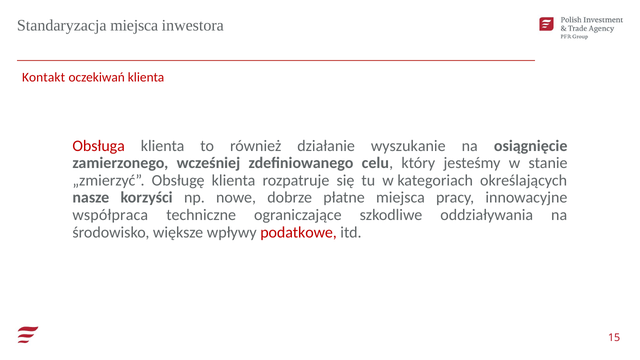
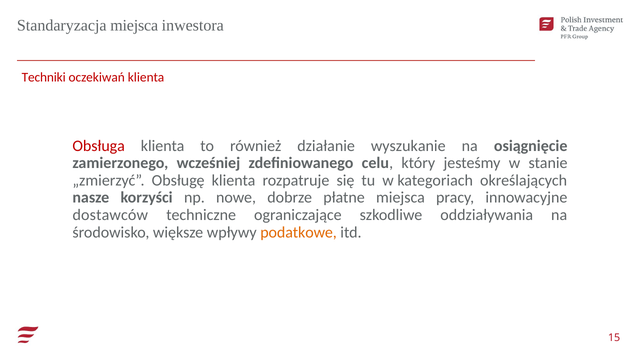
Kontakt: Kontakt -> Techniki
współpraca: współpraca -> dostawców
podatkowe colour: red -> orange
